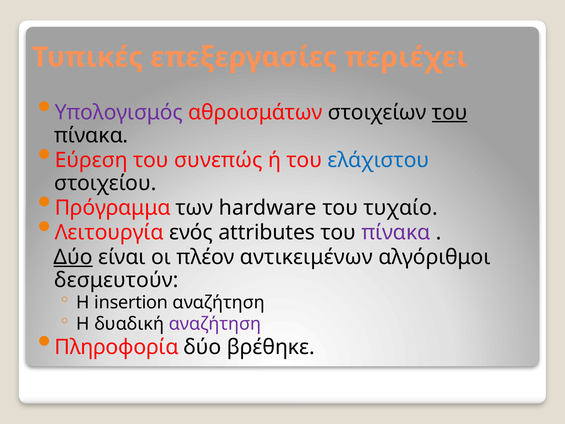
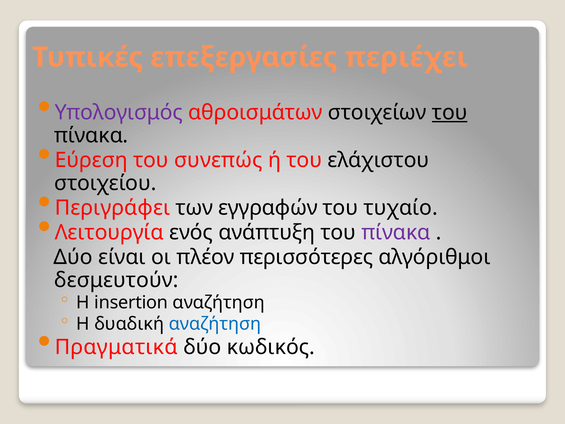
ελάχιστου colour: blue -> black
Πρόγραμμα: Πρόγραμμα -> Περιγράφει
hardware: hardware -> εγγραφών
attributes: attributes -> ανάπτυξη
Δύο at (73, 257) underline: present -> none
αντικειμένων: αντικειμένων -> περισσότερες
αναζήτηση at (215, 324) colour: purple -> blue
Πληροφορία: Πληροφορία -> Πραγματικά
βρέθηκε: βρέθηκε -> κωδικός
